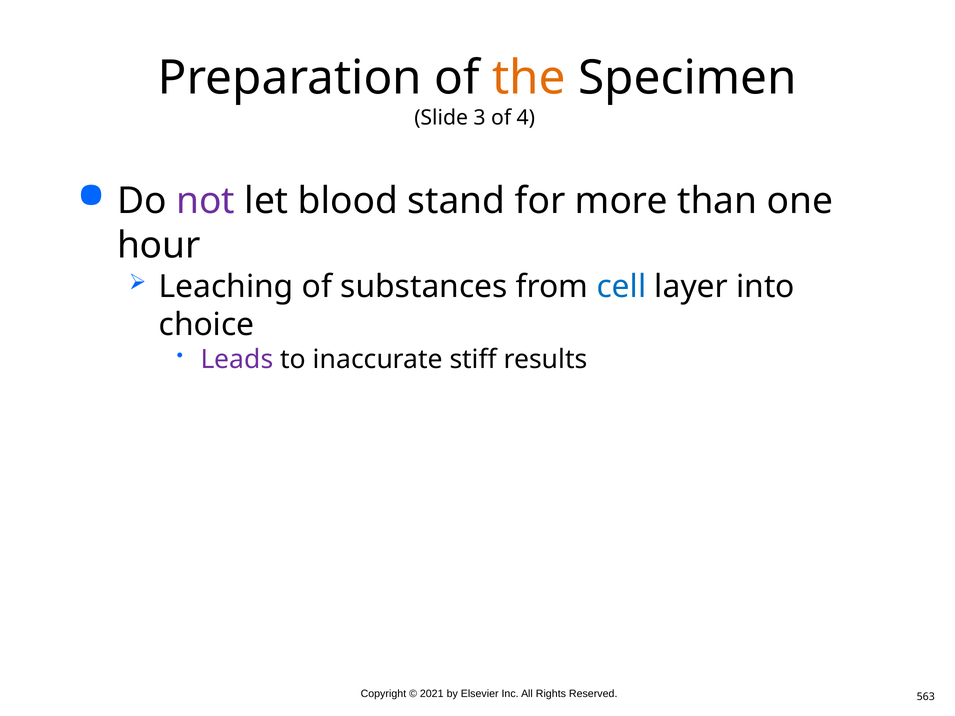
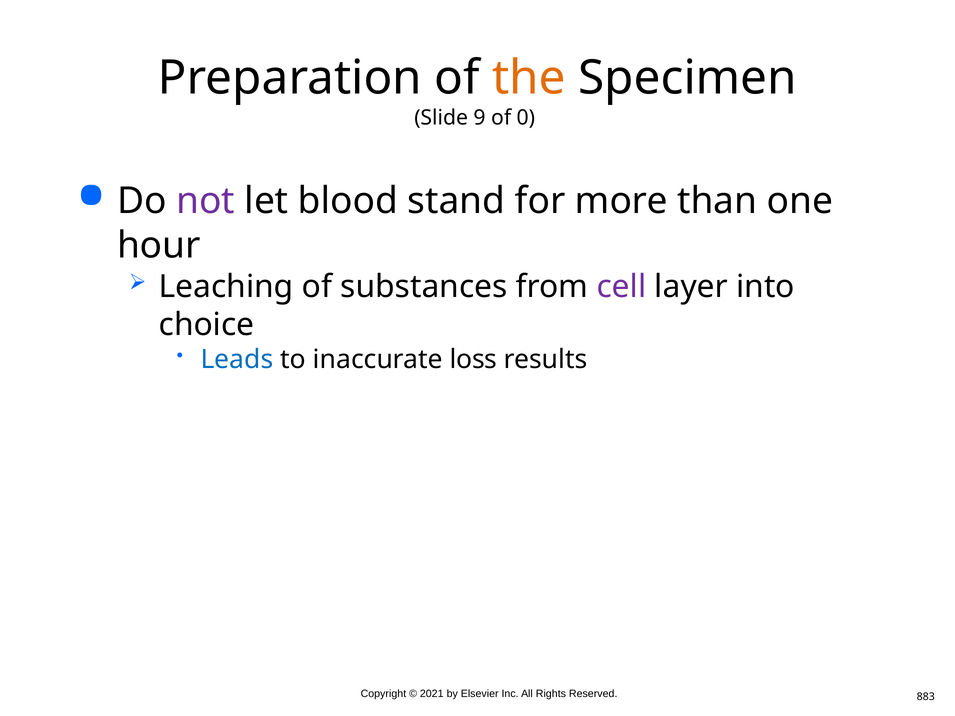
3: 3 -> 9
4: 4 -> 0
cell colour: blue -> purple
Leads colour: purple -> blue
stiff: stiff -> loss
563: 563 -> 883
